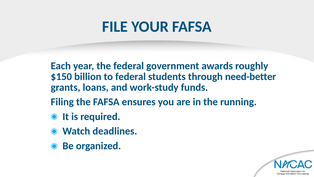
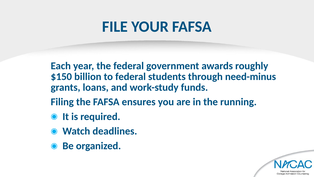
need-better: need-better -> need-minus
